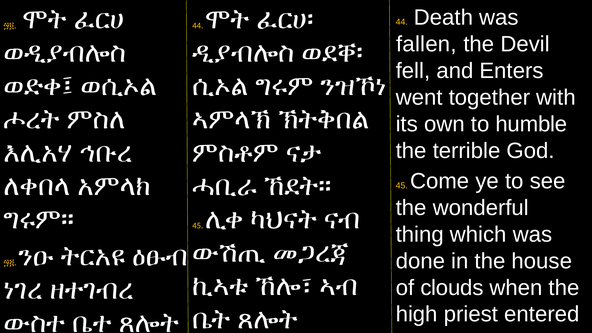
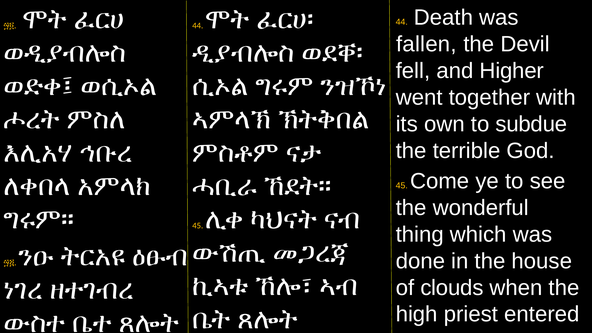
Enters: Enters -> Higher
humble: humble -> subdue
